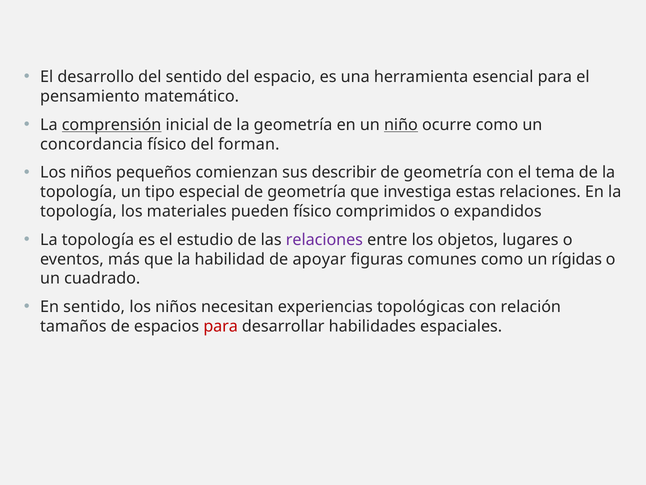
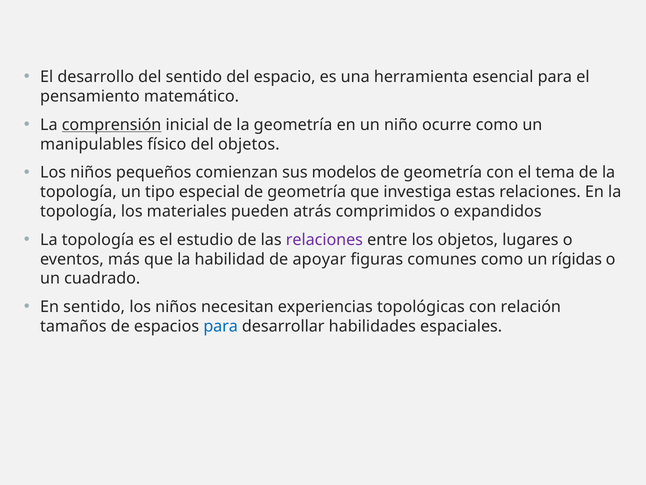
niño underline: present -> none
concordancia: concordancia -> manipulables
del forman: forman -> objetos
describir: describir -> modelos
pueden físico: físico -> atrás
para at (221, 326) colour: red -> blue
